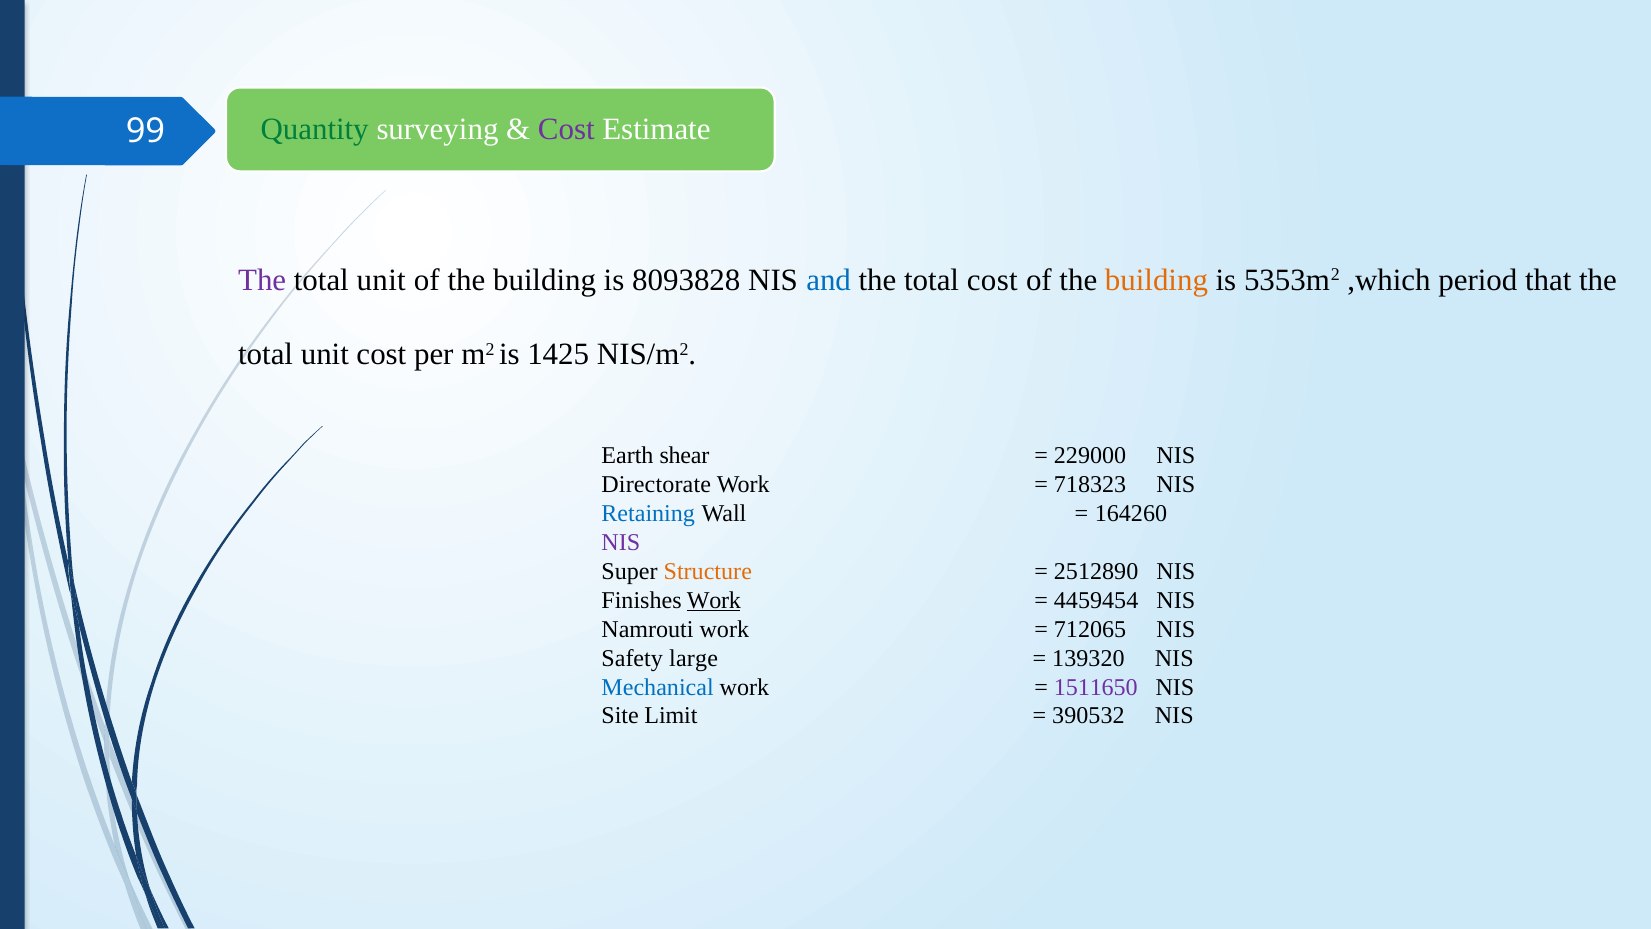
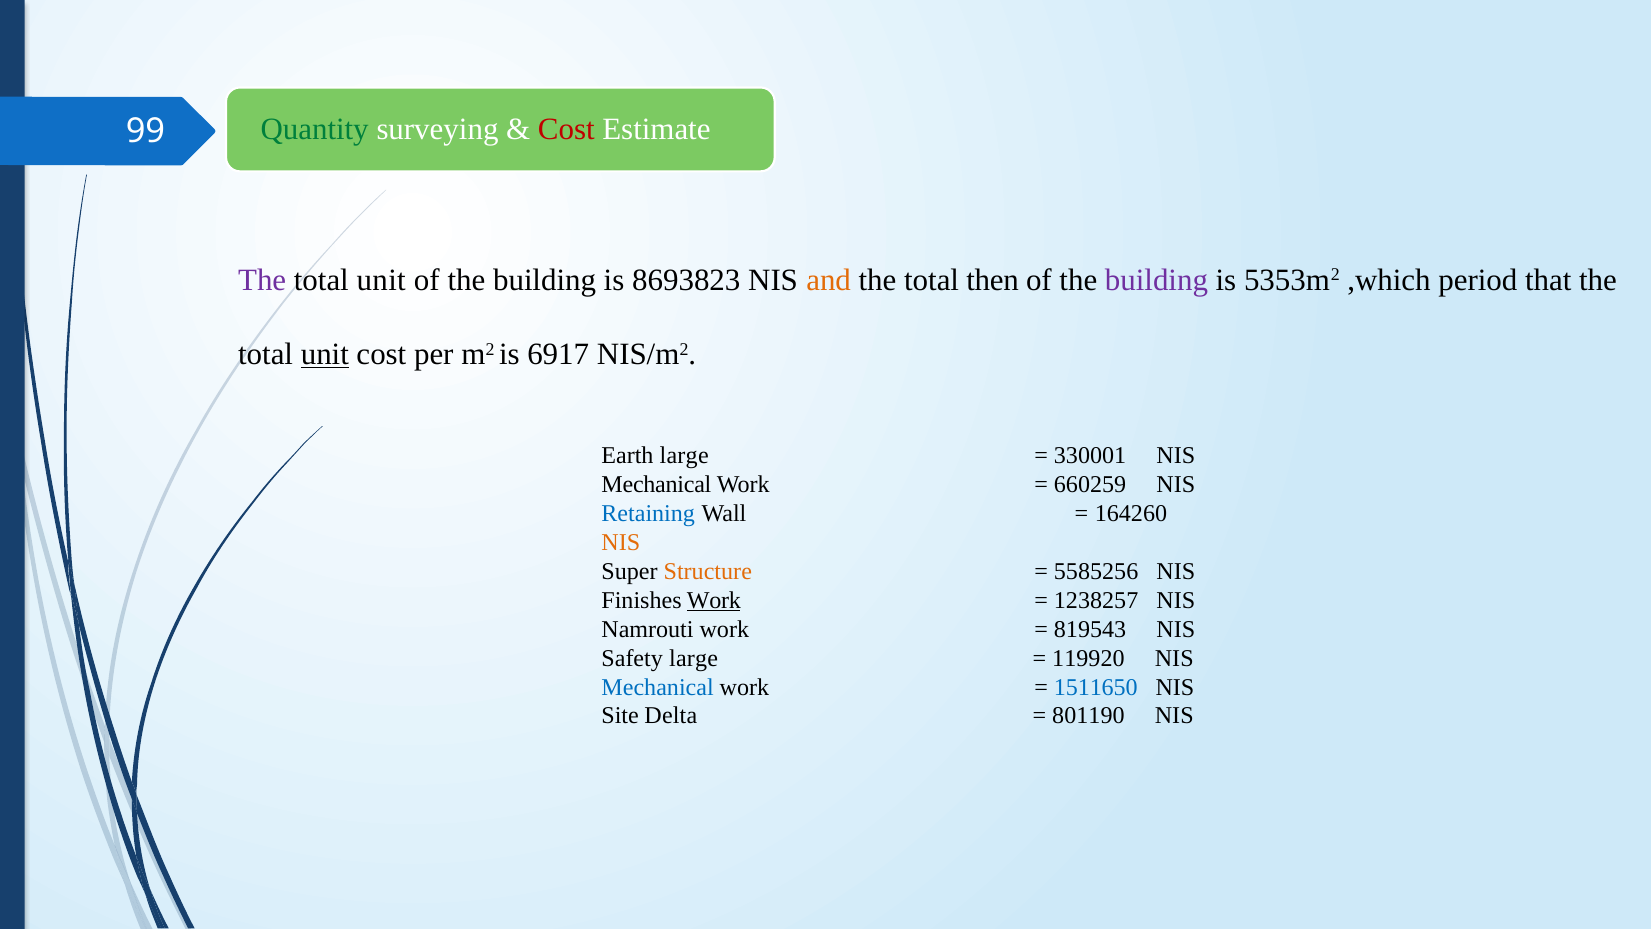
Cost at (566, 129) colour: purple -> red
8093828: 8093828 -> 8693823
and colour: blue -> orange
total cost: cost -> then
building at (1156, 280) colour: orange -> purple
unit at (325, 354) underline: none -> present
1425: 1425 -> 6917
Earth shear: shear -> large
229000: 229000 -> 330001
Directorate at (656, 485): Directorate -> Mechanical
718323: 718323 -> 660259
NIS at (621, 542) colour: purple -> orange
2512890: 2512890 -> 5585256
4459454: 4459454 -> 1238257
712065: 712065 -> 819543
139320: 139320 -> 119920
1511650 colour: purple -> blue
Limit: Limit -> Delta
390532: 390532 -> 801190
